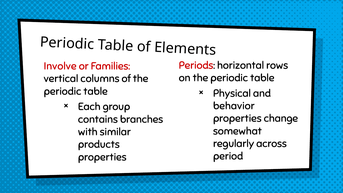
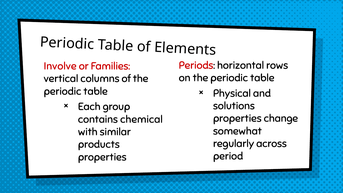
behavior: behavior -> solutions
branches: branches -> chemical
